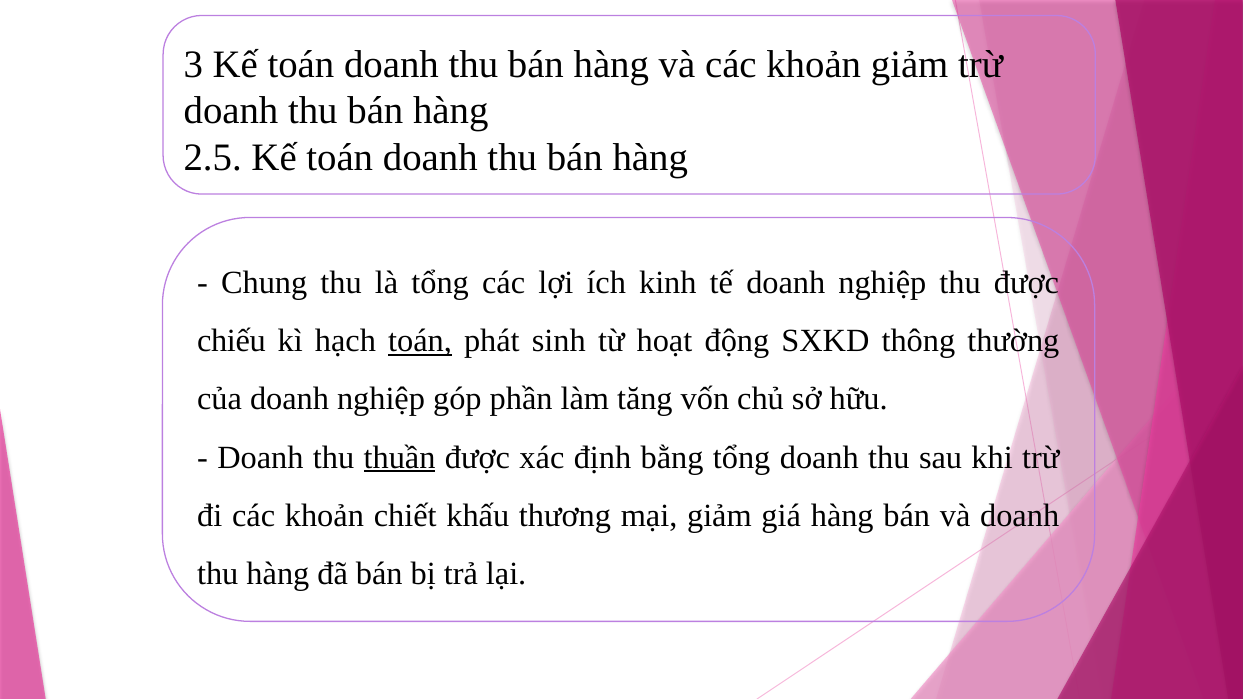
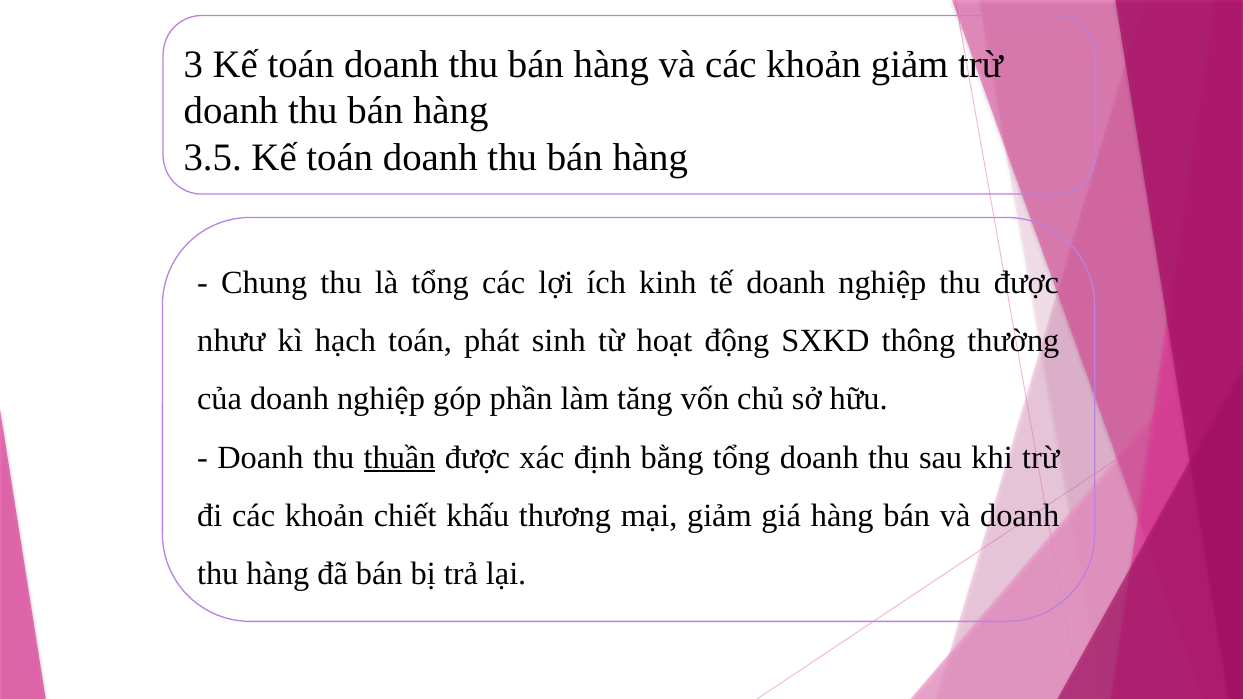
2.5: 2.5 -> 3.5
chiếu: chiếu -> nhưư
toán at (420, 341) underline: present -> none
